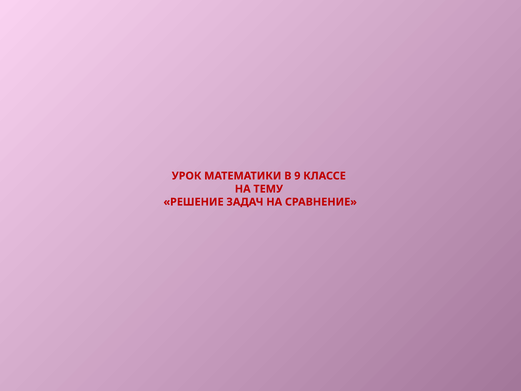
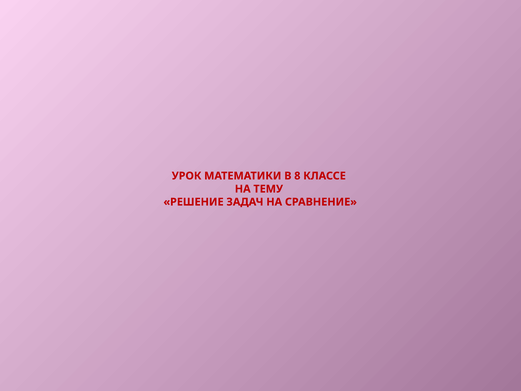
9: 9 -> 8
